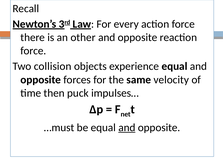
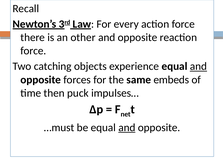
collision: collision -> catching
and at (198, 66) underline: none -> present
velocity: velocity -> embeds
